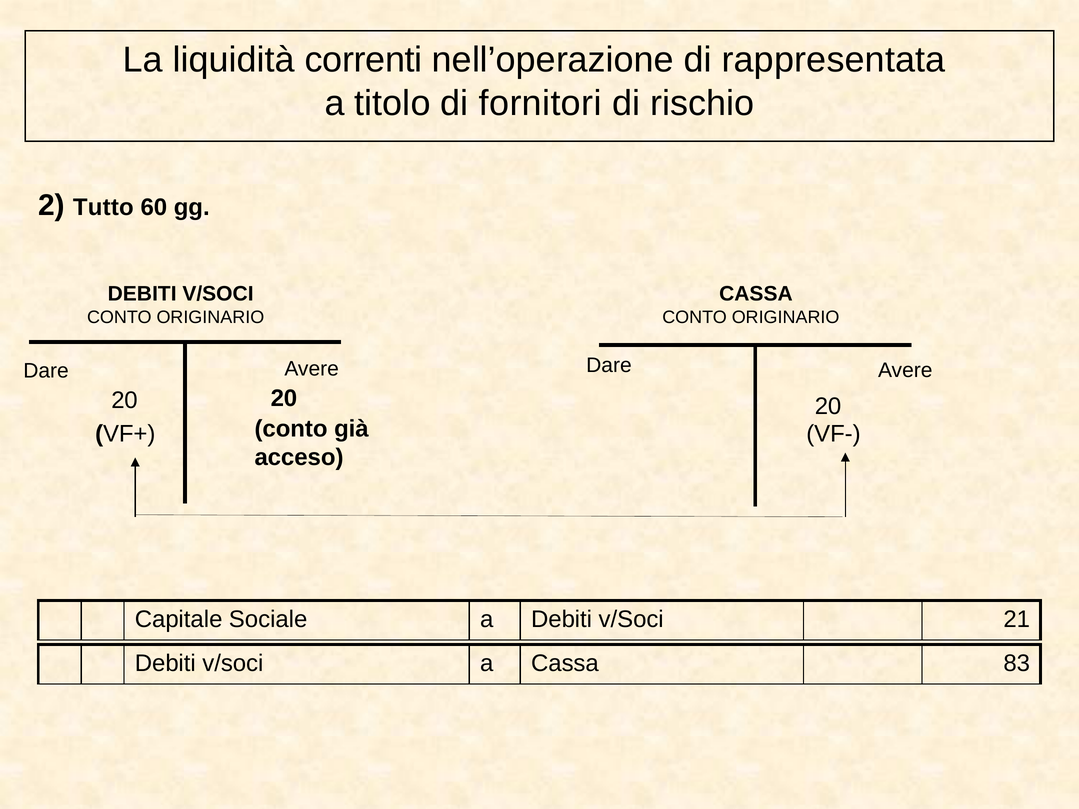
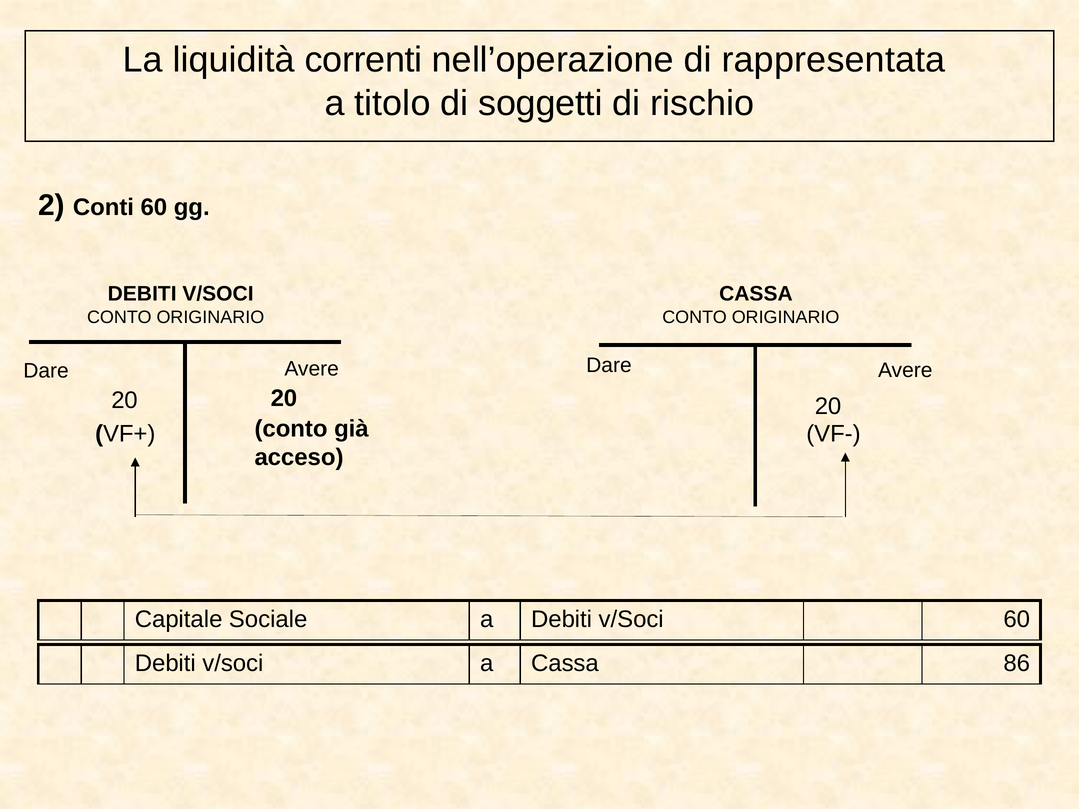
fornitori: fornitori -> soggetti
Tutto: Tutto -> Conti
v/Soci 21: 21 -> 60
83: 83 -> 86
